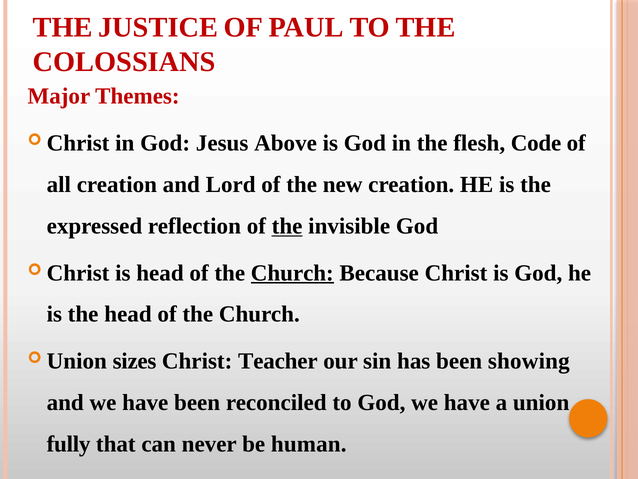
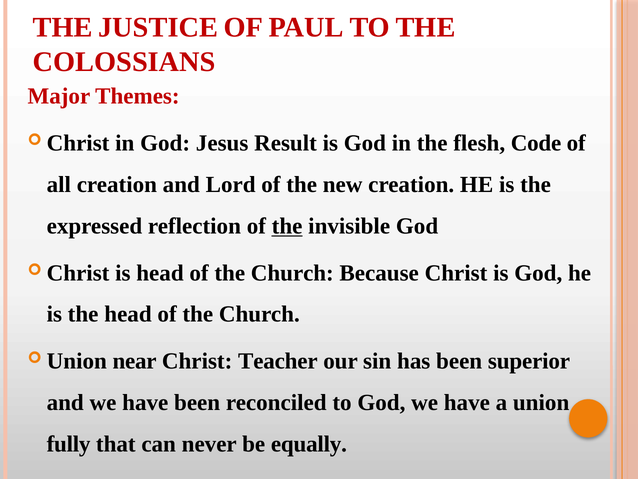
Above: Above -> Result
Church at (292, 273) underline: present -> none
sizes: sizes -> near
showing: showing -> superior
human: human -> equally
